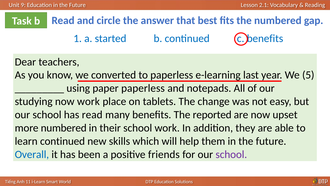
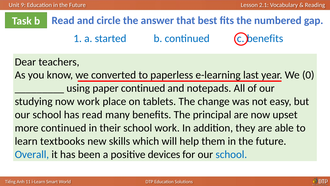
5: 5 -> 0
paper paperless: paperless -> continued
reported: reported -> principal
more numbered: numbered -> continued
learn continued: continued -> textbooks
friends: friends -> devices
school at (231, 154) colour: purple -> blue
